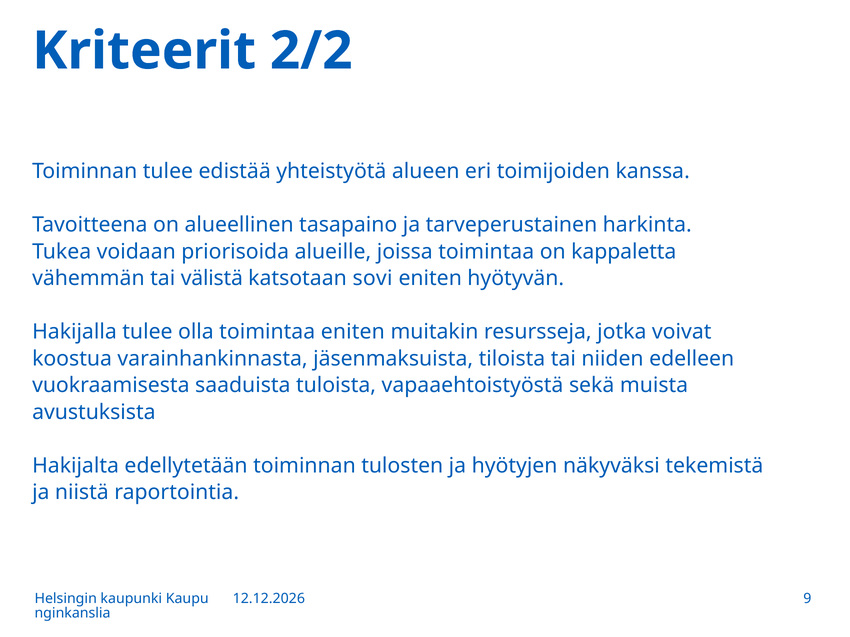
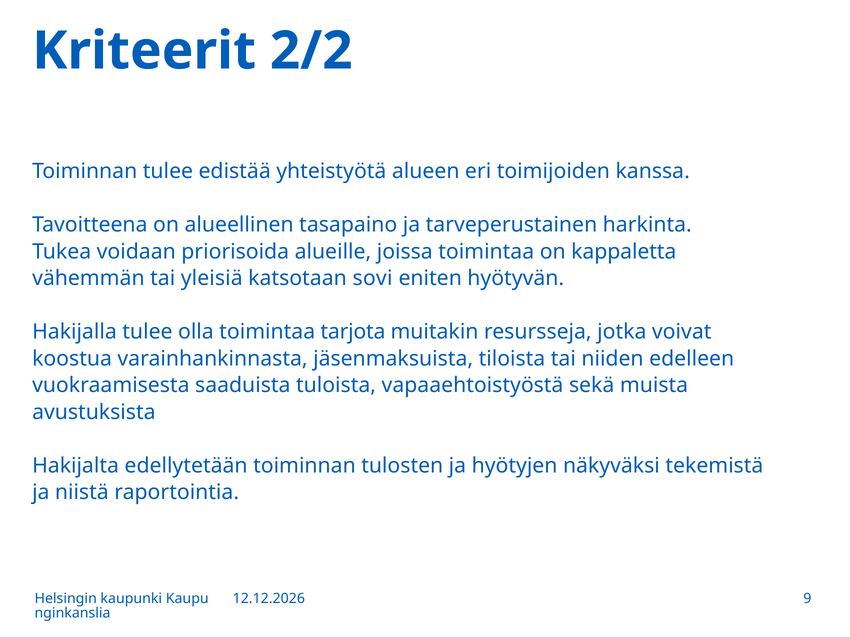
välistä: välistä -> yleisiä
toimintaa eniten: eniten -> tarjota
